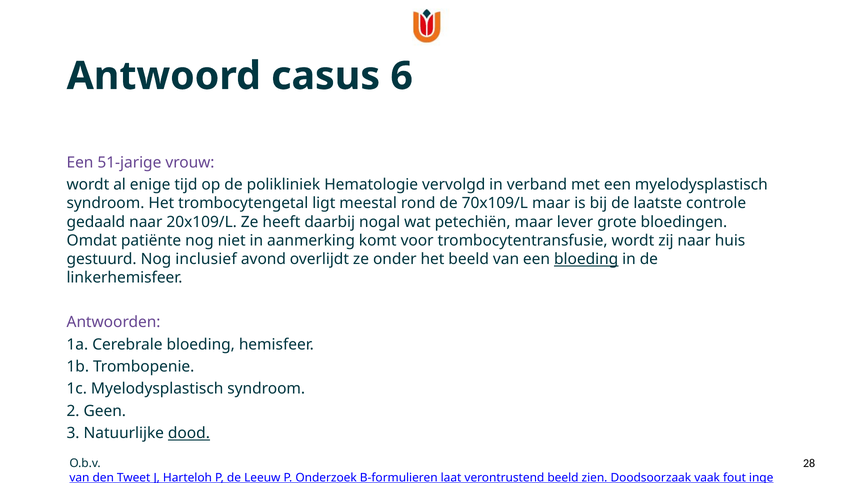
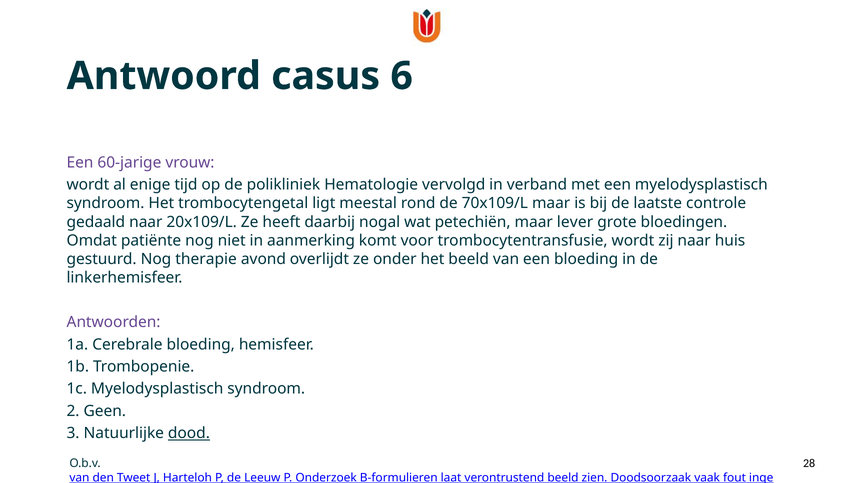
51-jarige: 51-jarige -> 60-jarige
inclusief: inclusief -> therapie
bloeding at (586, 259) underline: present -> none
